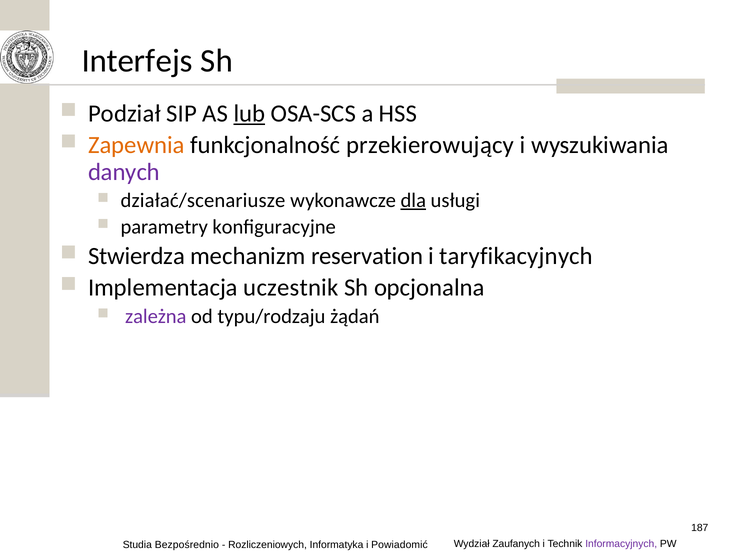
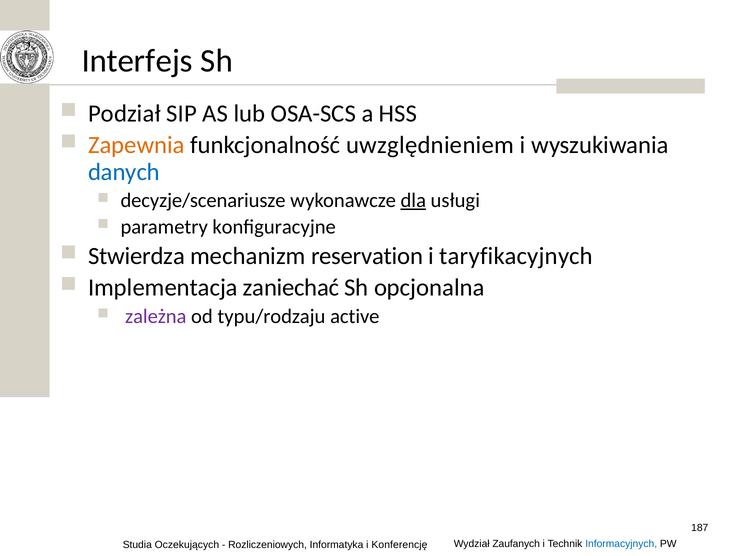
lub underline: present -> none
przekierowujący: przekierowujący -> uwzględnieniem
danych colour: purple -> blue
działać/scenariusze: działać/scenariusze -> decyzje/scenariusze
uczestnik: uczestnik -> zaniechać
żądań: żądań -> active
Informacyjnych colour: purple -> blue
Bezpośrednio: Bezpośrednio -> Oczekujących
Powiadomić: Powiadomić -> Konferencję
